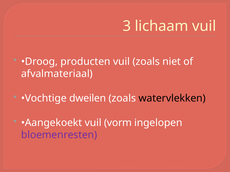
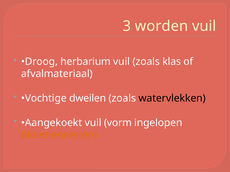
lichaam: lichaam -> worden
producten: producten -> herbarium
niet: niet -> klas
bloemenresten colour: purple -> orange
